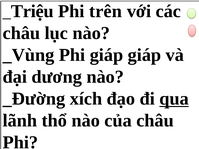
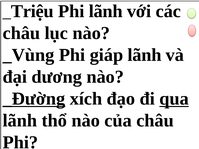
Phi trên: trên -> lãnh
giáp giáp: giáp -> lãnh
_Đường underline: none -> present
